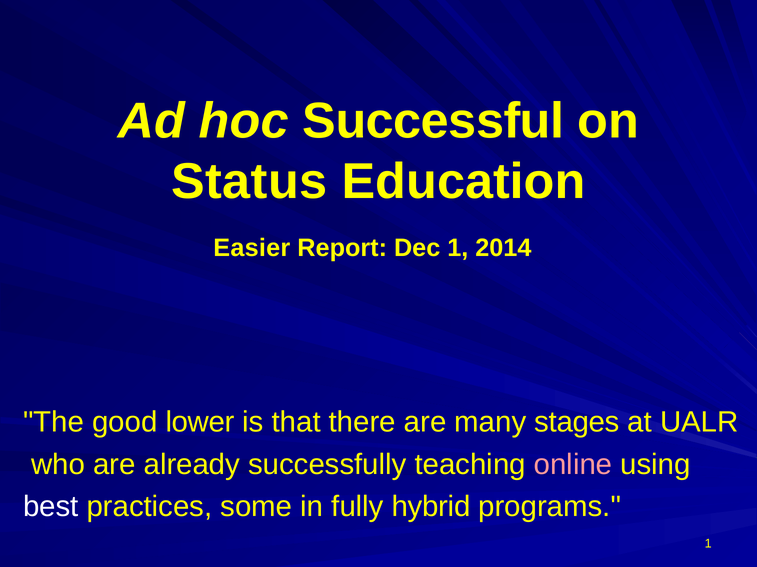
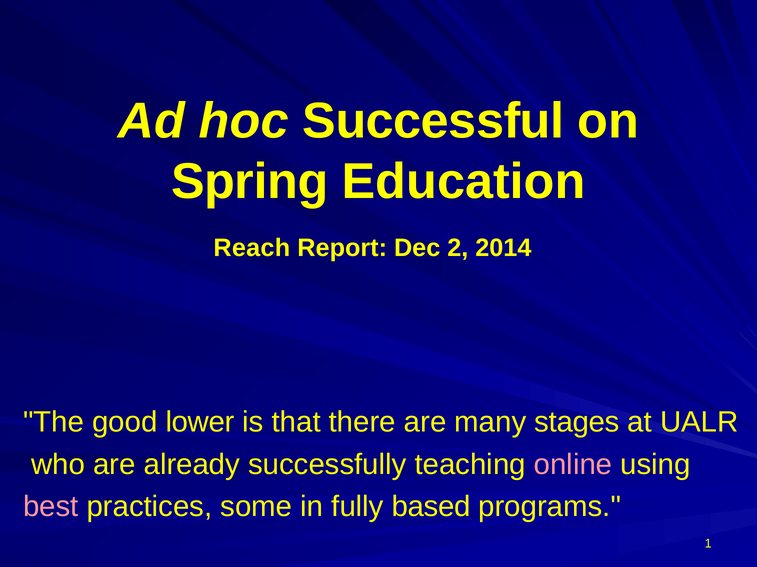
Status: Status -> Spring
Easier: Easier -> Reach
Dec 1: 1 -> 2
best colour: white -> pink
hybrid: hybrid -> based
